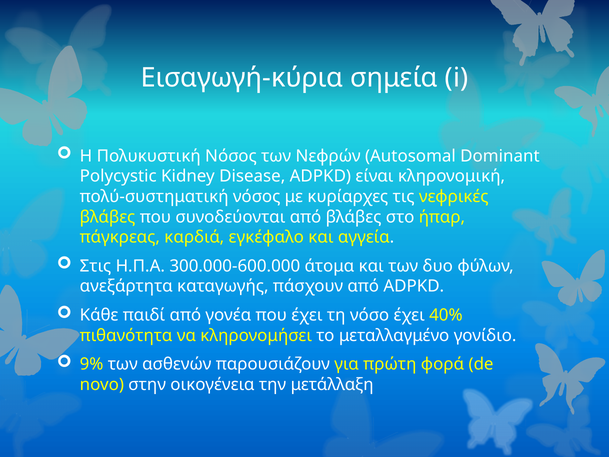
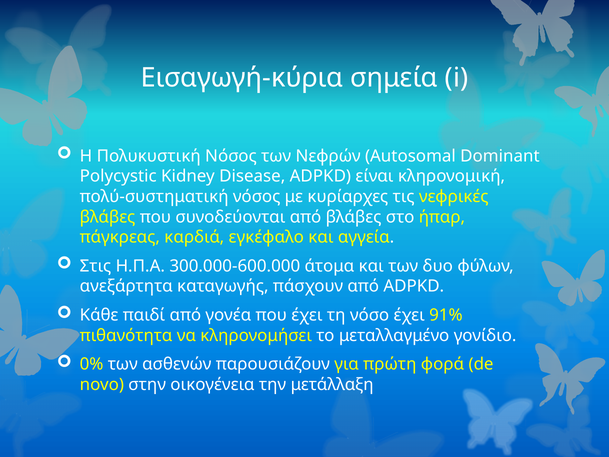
40%: 40% -> 91%
9%: 9% -> 0%
